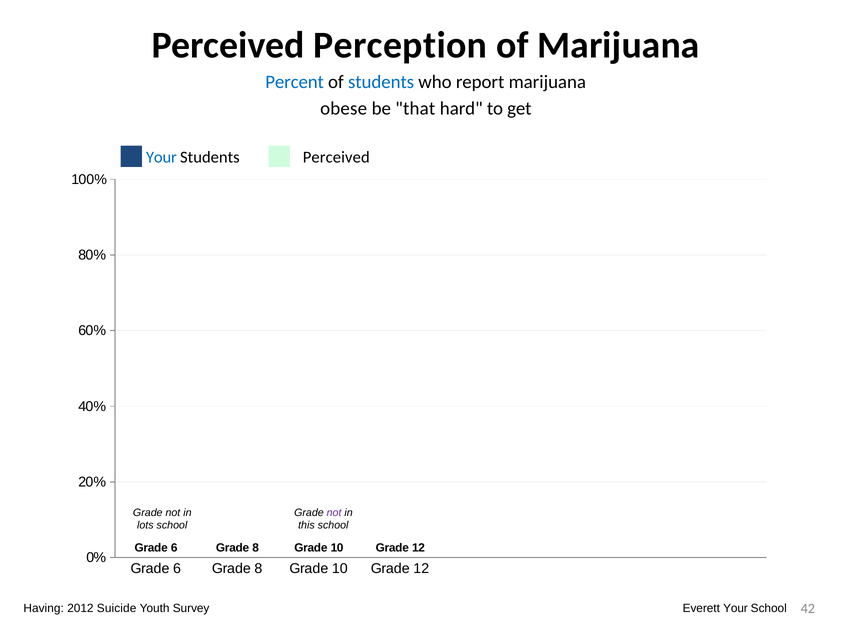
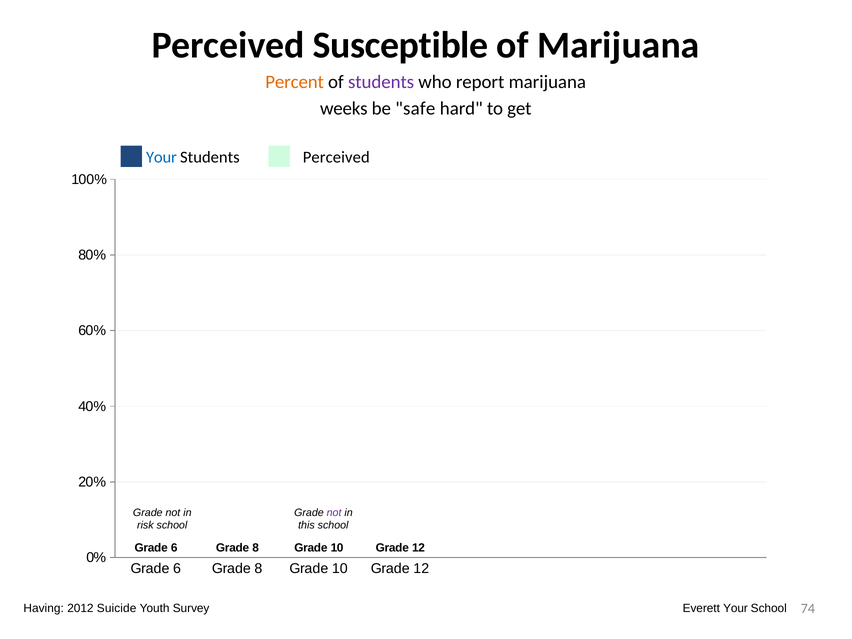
Perception: Perception -> Susceptible
Percent colour: blue -> orange
students at (381, 82) colour: blue -> purple
obese: obese -> weeks
that: that -> safe
lots: lots -> risk
42: 42 -> 74
